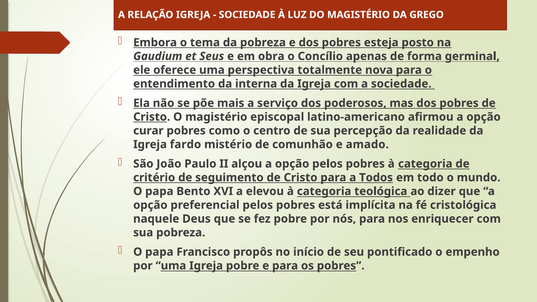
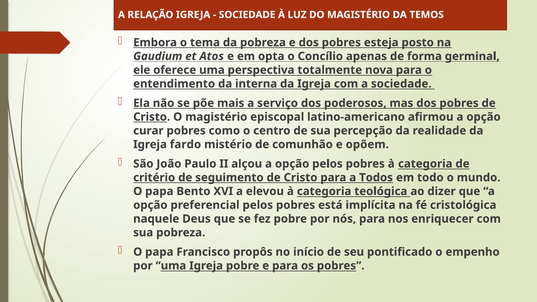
GREGO: GREGO -> TEMOS
Seus: Seus -> Atos
obra: obra -> opta
amado: amado -> opõem
